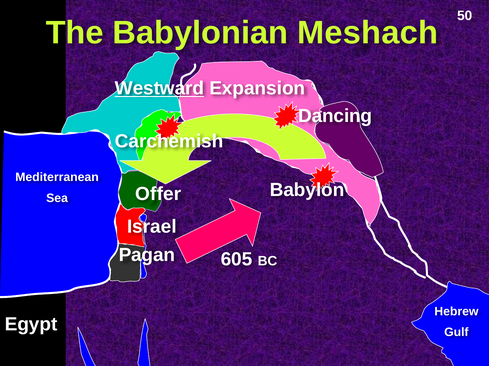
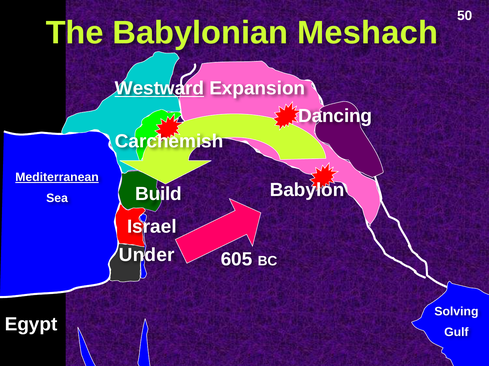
Mediterranean underline: none -> present
Offer: Offer -> Build
Pagan: Pagan -> Under
Hebrew: Hebrew -> Solving
